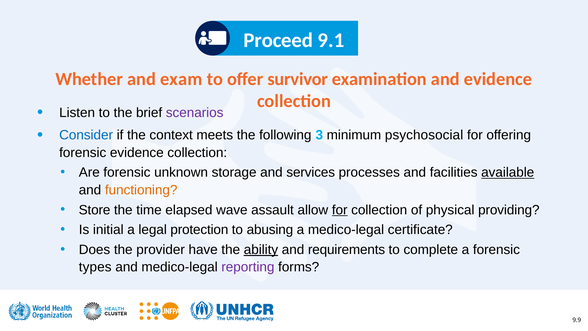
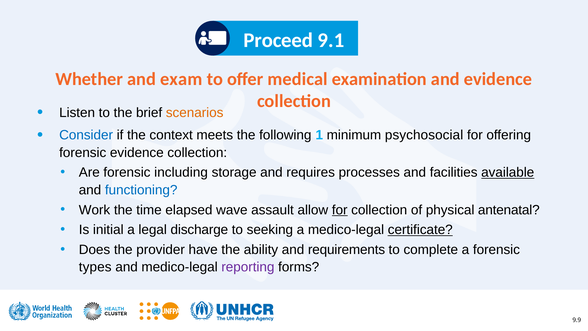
survivor: survivor -> medical
scenarios colour: purple -> orange
3: 3 -> 1
unknown: unknown -> including
services: services -> requires
functioning colour: orange -> blue
Store: Store -> Work
providing: providing -> antenatal
protection: protection -> discharge
abusing: abusing -> seeking
certificate underline: none -> present
ability underline: present -> none
